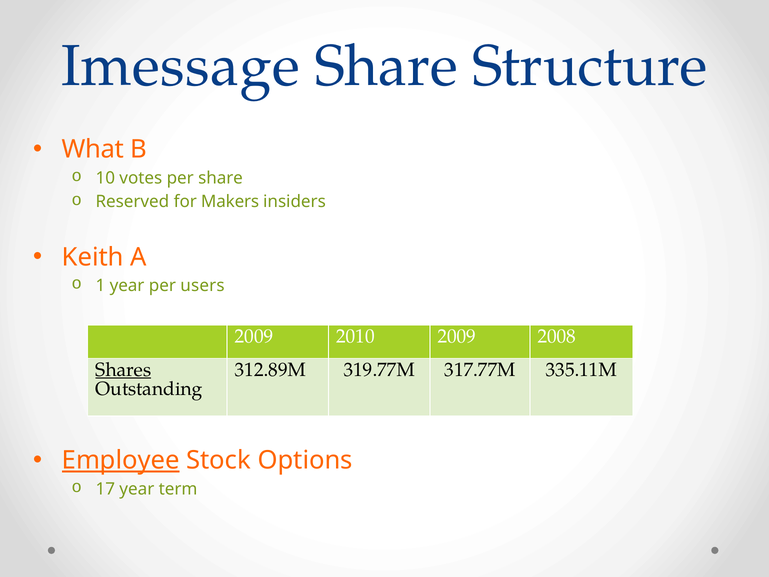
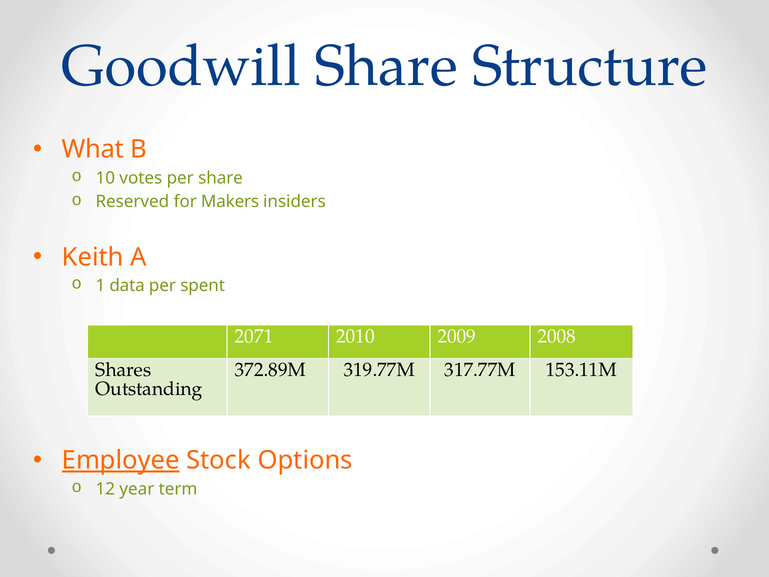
Imessage: Imessage -> Goodwill
1 year: year -> data
users: users -> spent
2009 at (254, 336): 2009 -> 2071
Shares underline: present -> none
312.89M: 312.89M -> 372.89M
335.11M: 335.11M -> 153.11M
17: 17 -> 12
